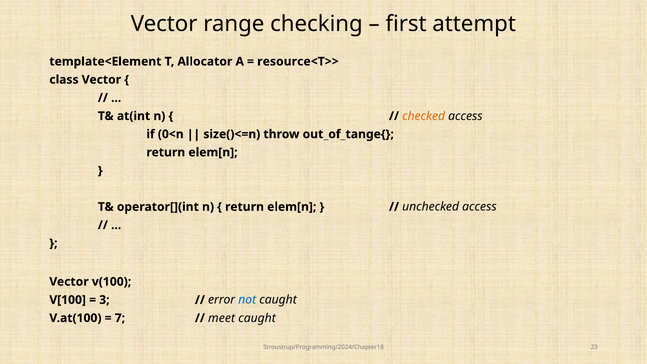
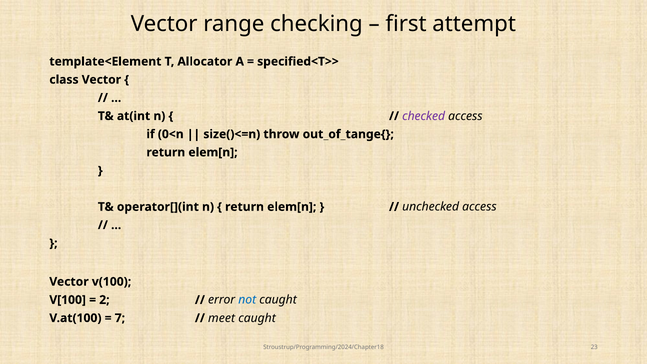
resource<T>>: resource<T>> -> specified<T>>
checked colour: orange -> purple
3: 3 -> 2
